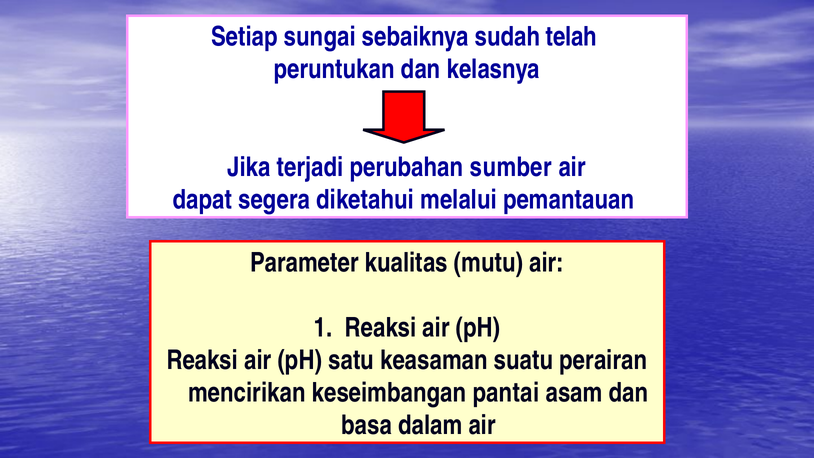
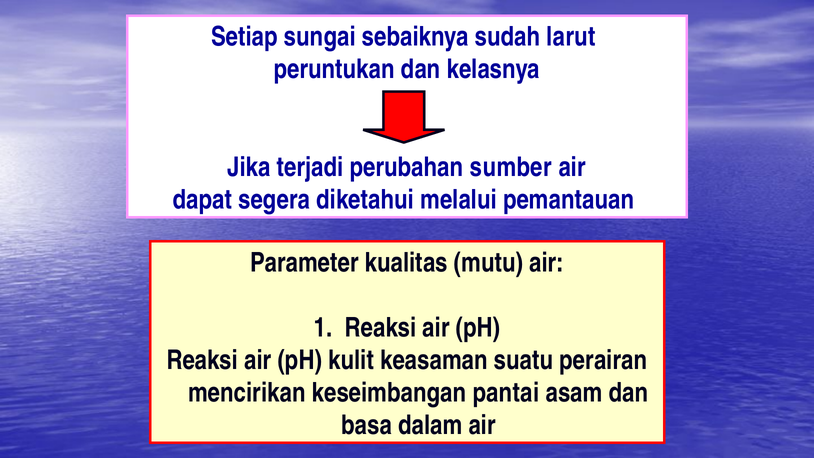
telah: telah -> larut
satu: satu -> kulit
